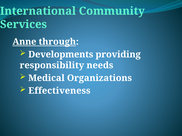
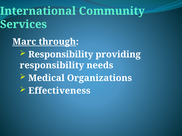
Anne: Anne -> Marc
Developments at (61, 55): Developments -> Responsibility
